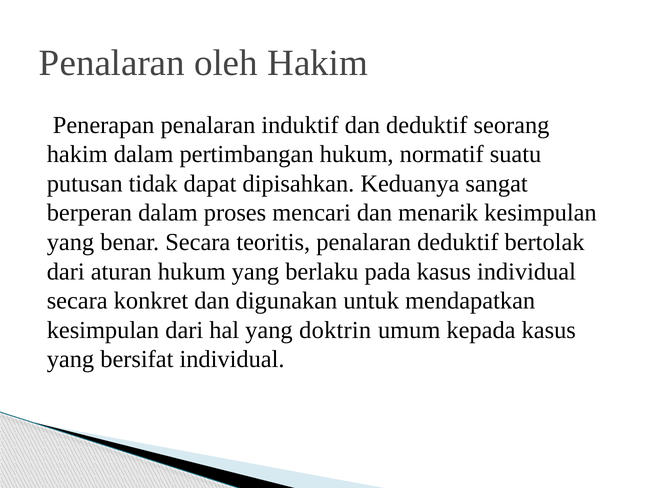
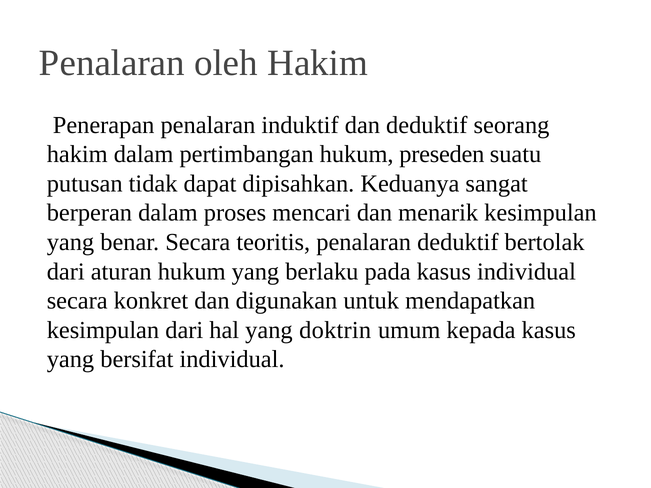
normatif: normatif -> preseden
